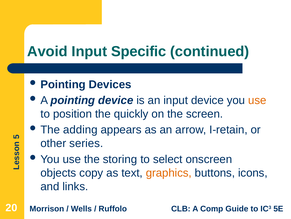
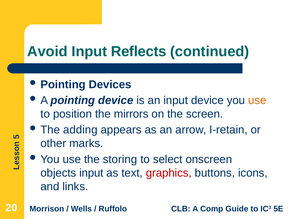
Specific: Specific -> Reflects
quickly: quickly -> mirrors
series: series -> marks
objects copy: copy -> input
graphics colour: orange -> red
